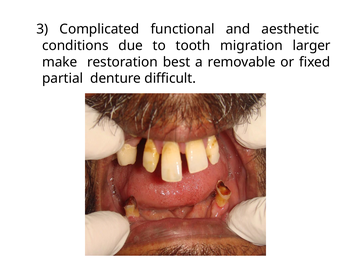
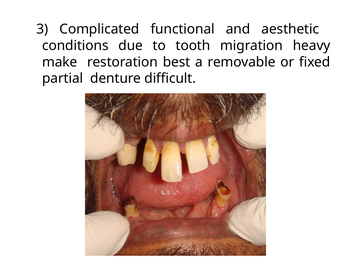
larger: larger -> heavy
